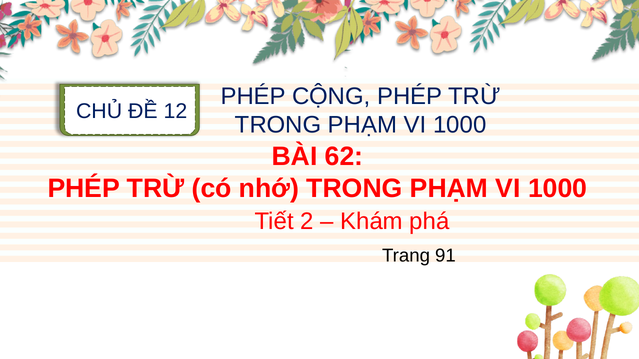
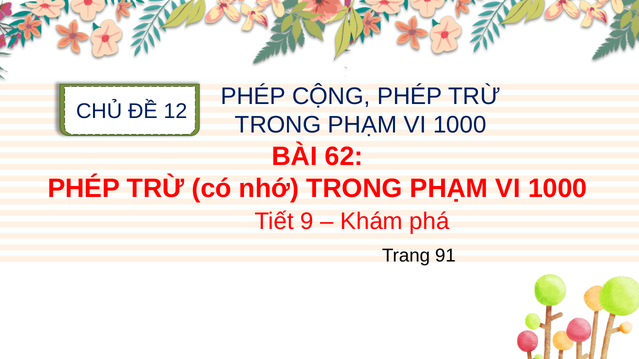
2: 2 -> 9
